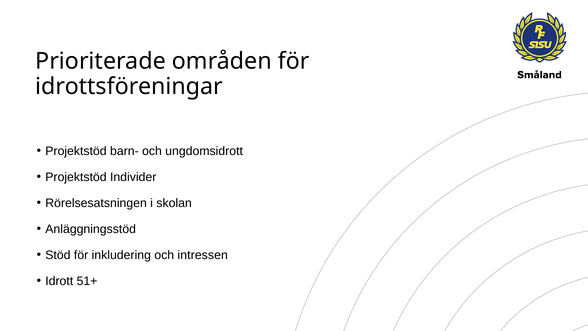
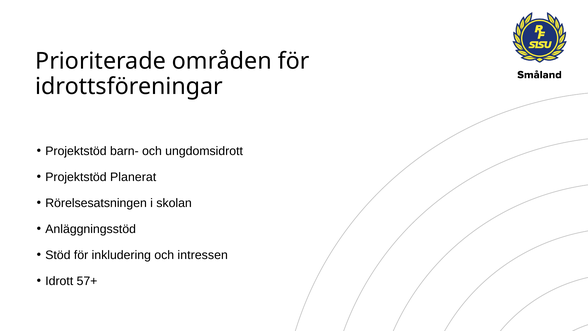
Individer: Individer -> Planerat
51+: 51+ -> 57+
